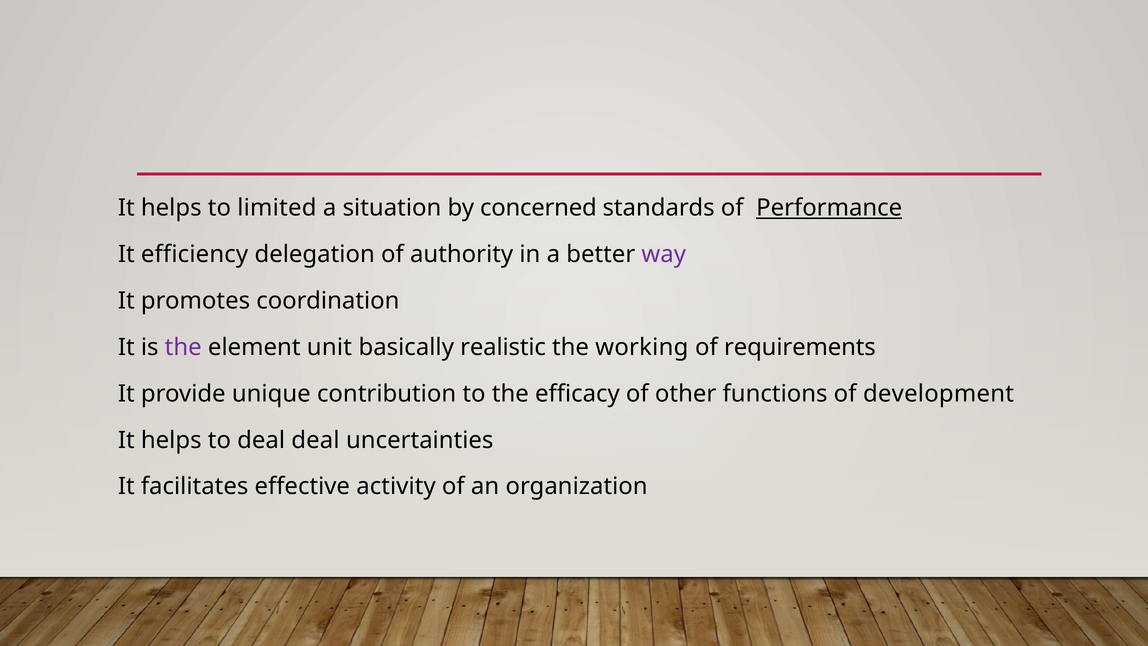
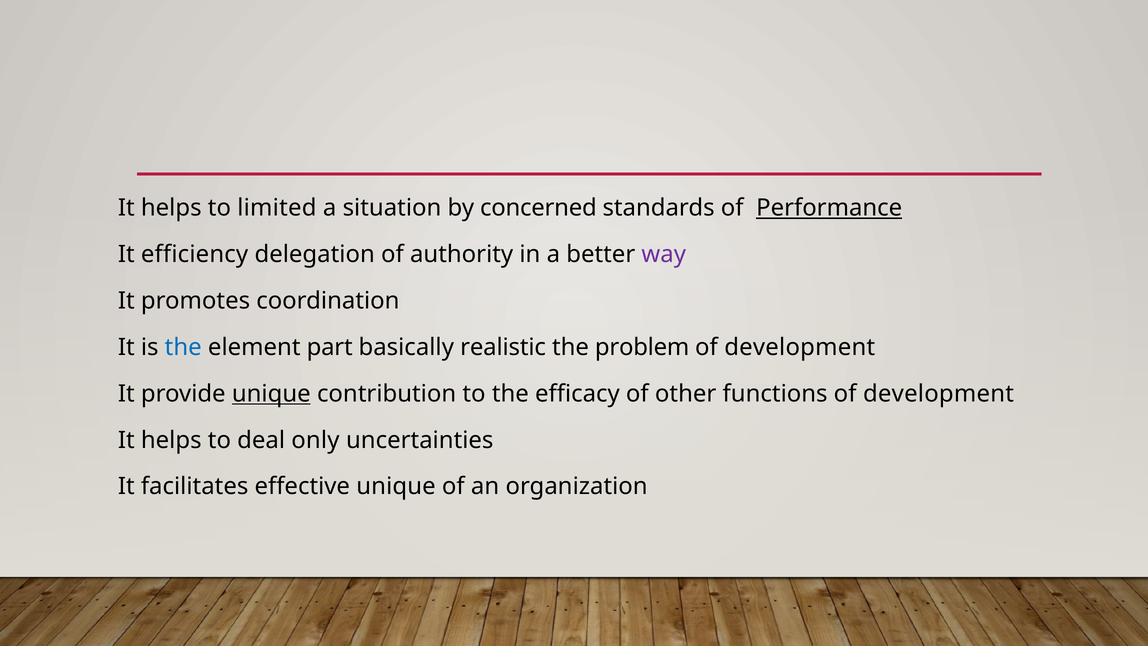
the at (183, 347) colour: purple -> blue
unit: unit -> part
working: working -> problem
requirements at (800, 347): requirements -> development
unique at (271, 394) underline: none -> present
deal deal: deal -> only
effective activity: activity -> unique
